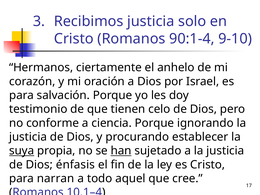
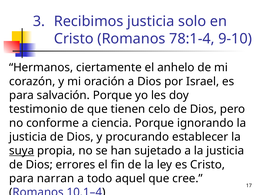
90:1-4: 90:1-4 -> 78:1-4
han underline: present -> none
énfasis: énfasis -> errores
